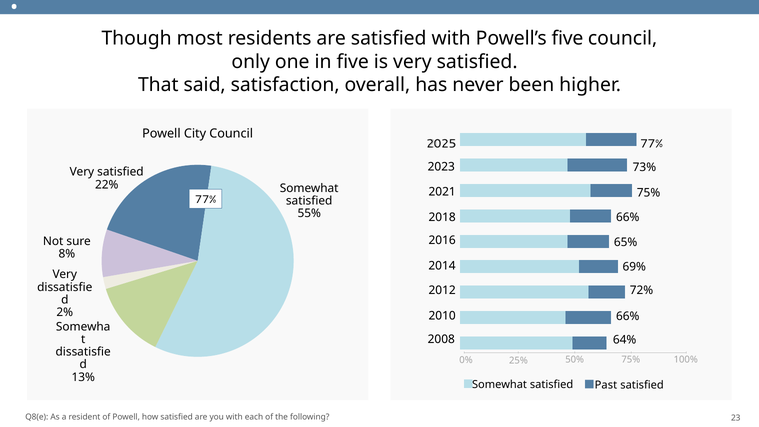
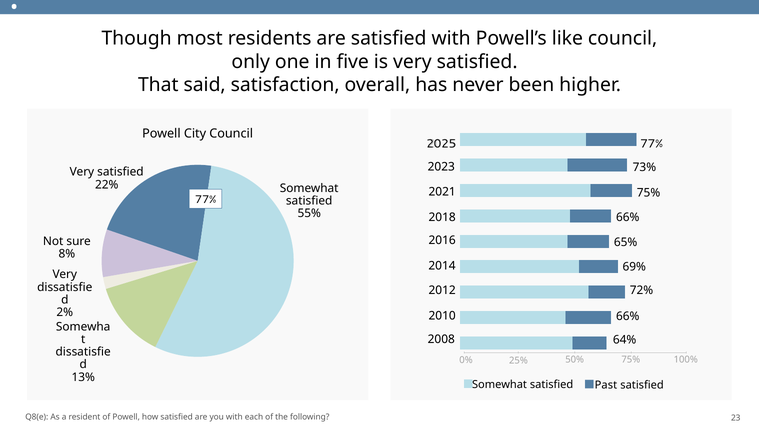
Powell’s five: five -> like
